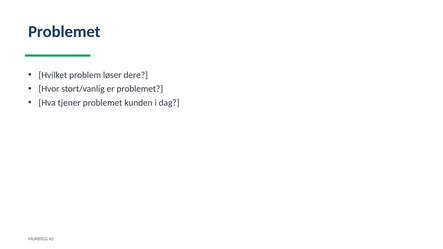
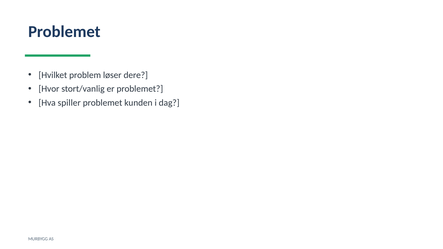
tjener: tjener -> spiller
